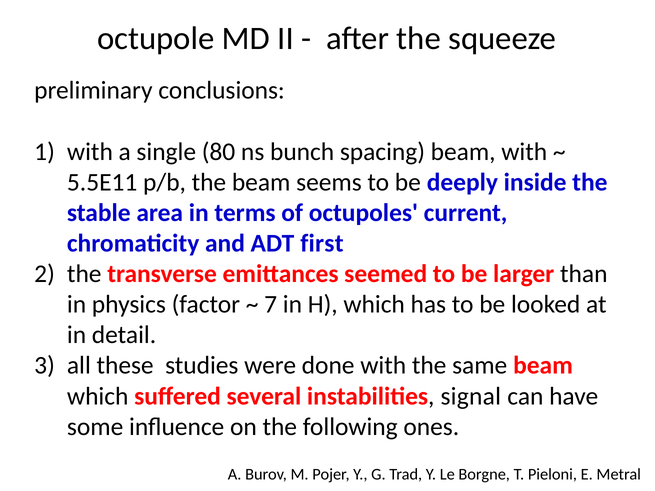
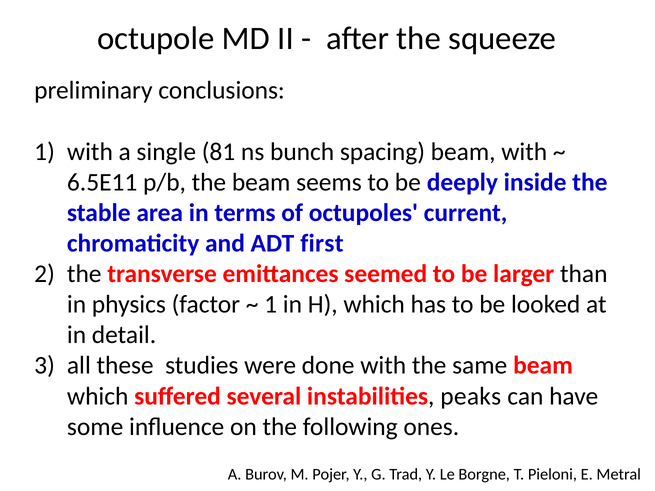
80: 80 -> 81
5.5E11: 5.5E11 -> 6.5E11
7 at (271, 305): 7 -> 1
signal: signal -> peaks
